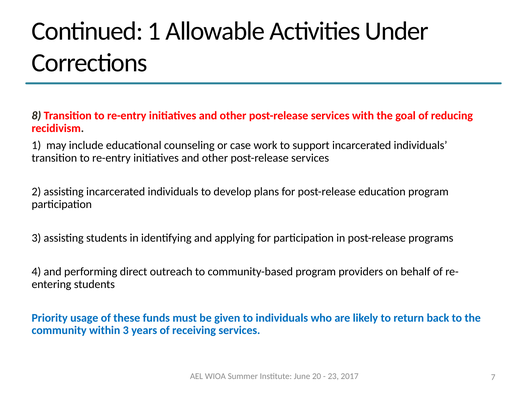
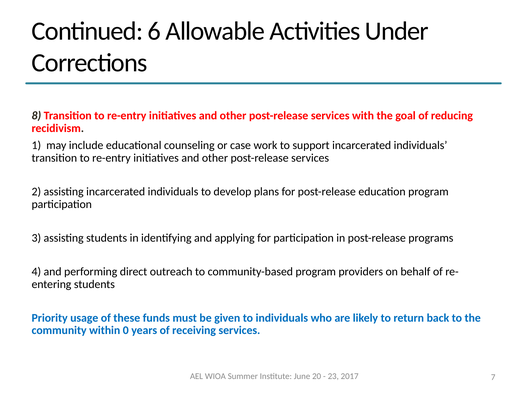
Continued 1: 1 -> 6
within 3: 3 -> 0
